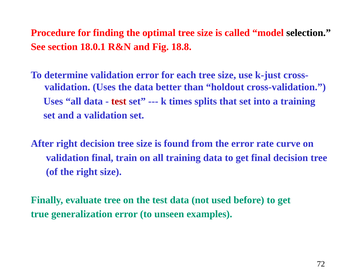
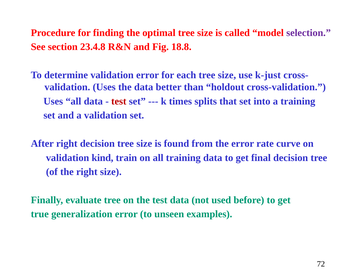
selection colour: black -> purple
18.0.1: 18.0.1 -> 23.4.8
validation final: final -> kind
